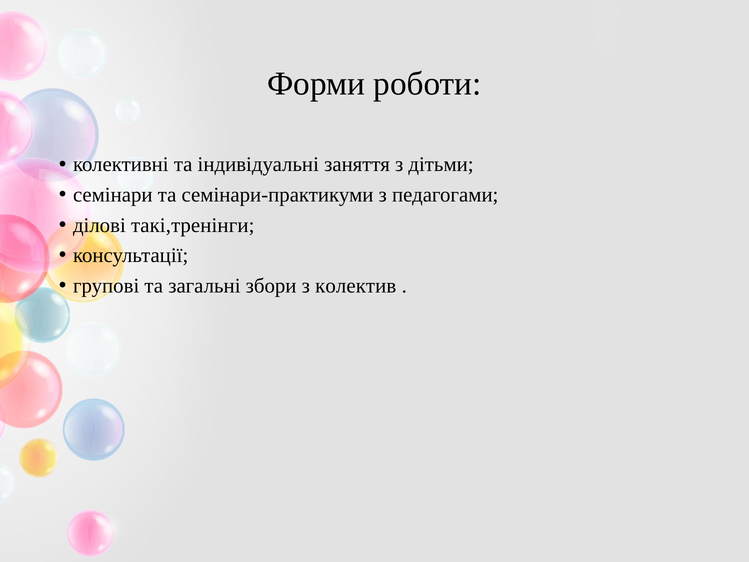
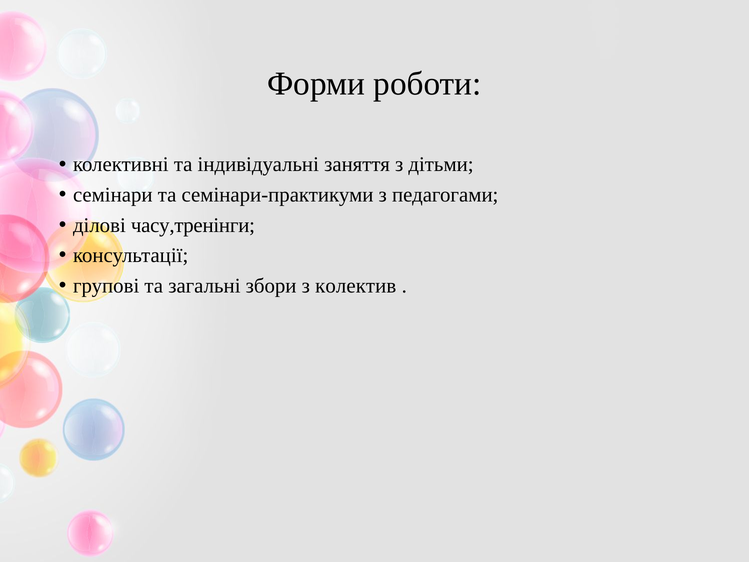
такі,тренінги: такі,тренінги -> часу,тренінги
